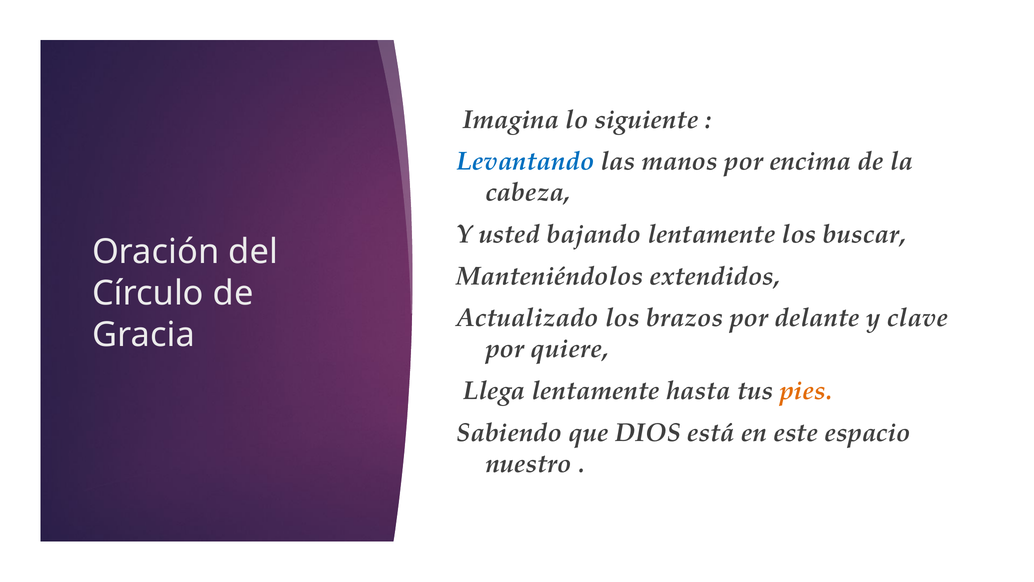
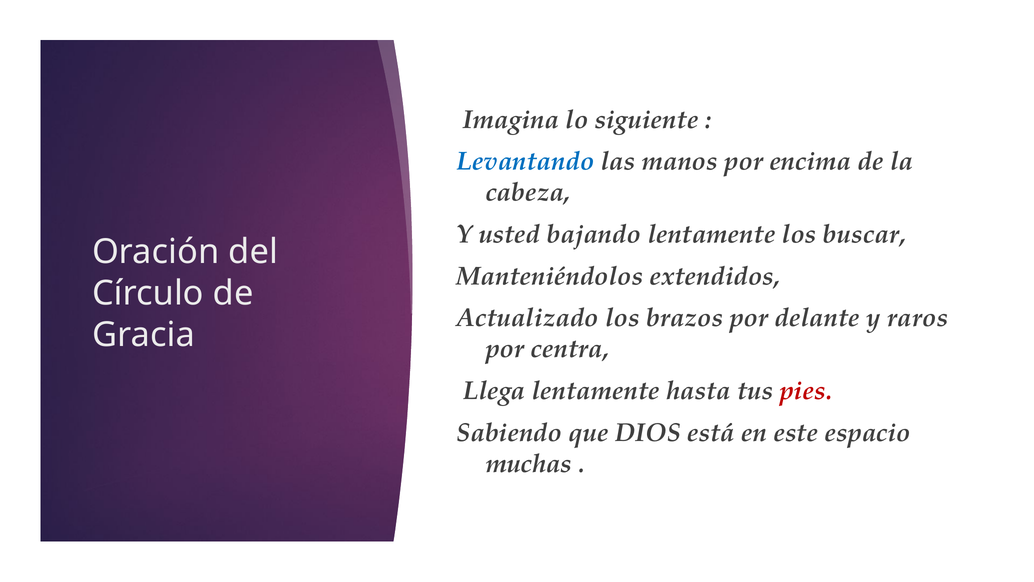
clave: clave -> raros
quiere: quiere -> centra
pies colour: orange -> red
nuestro: nuestro -> muchas
